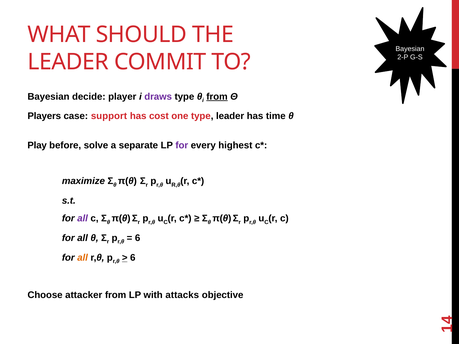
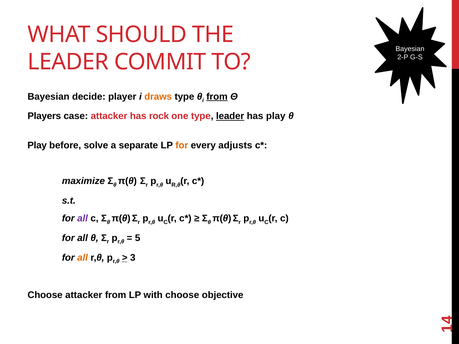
draws colour: purple -> orange
case support: support -> attacker
cost: cost -> rock
leader at (230, 116) underline: none -> present
has time: time -> play
for at (182, 146) colour: purple -> orange
highest: highest -> adjusts
6 at (138, 238): 6 -> 5
6 at (133, 258): 6 -> 3
with attacks: attacks -> choose
